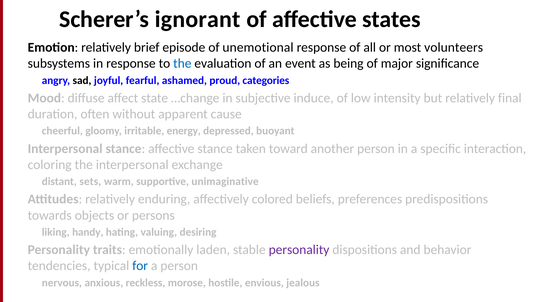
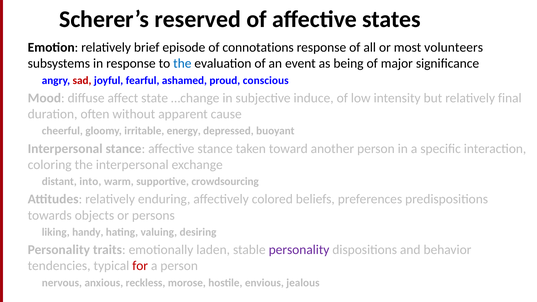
ignorant: ignorant -> reserved
unemotional: unemotional -> connotations
sad colour: black -> red
categories: categories -> conscious
sets: sets -> into
unimaginative: unimaginative -> crowdsourcing
for colour: blue -> red
